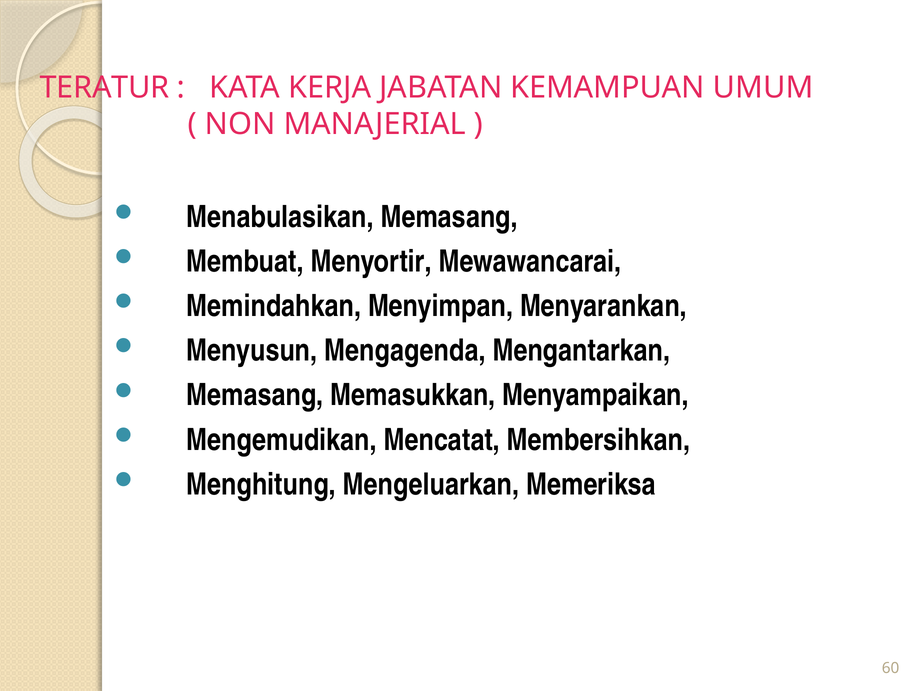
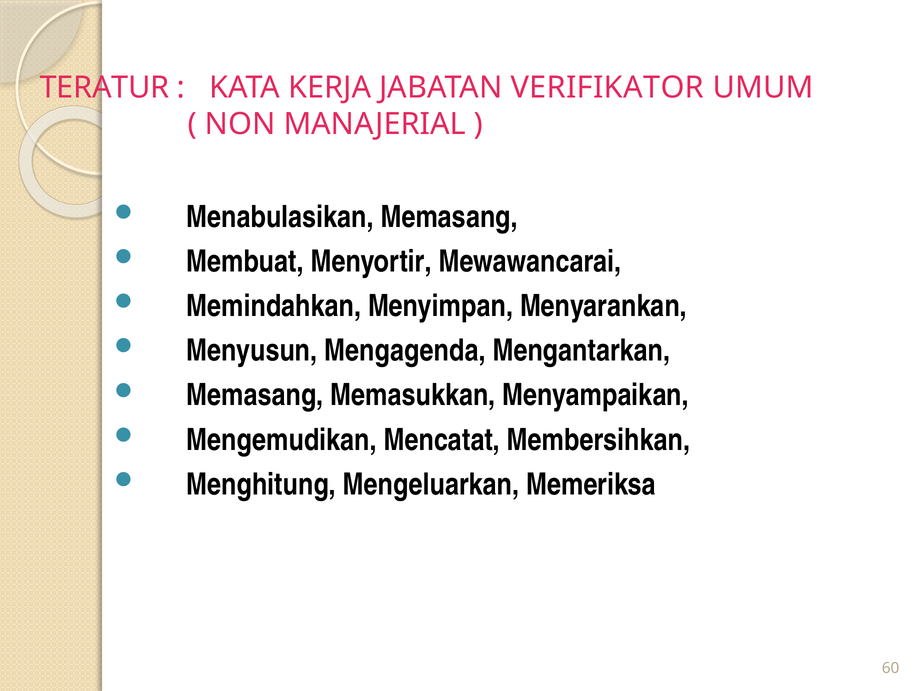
KEMAMPUAN: KEMAMPUAN -> VERIFIKATOR
